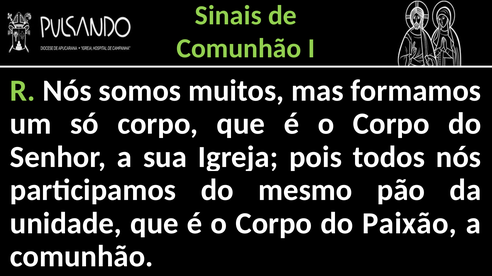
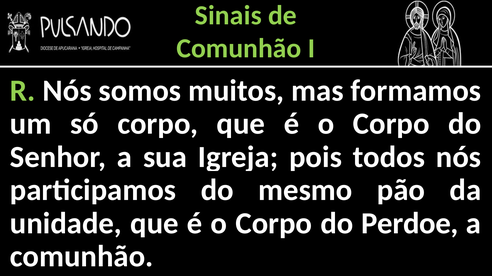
Paixão: Paixão -> Perdoe
